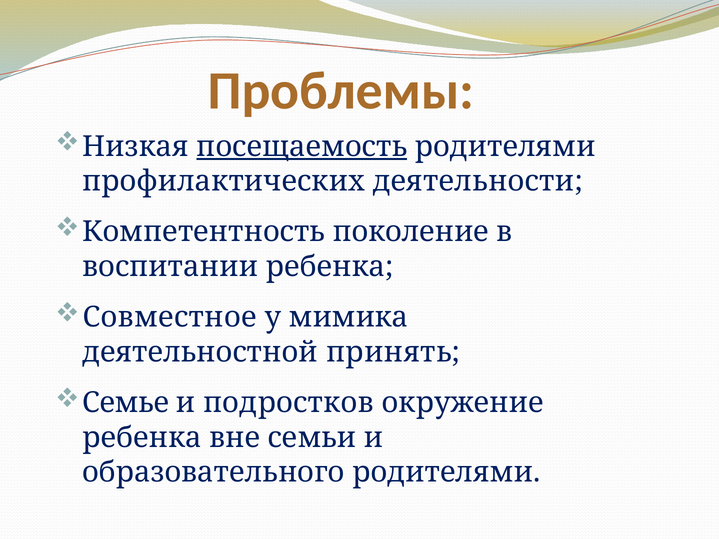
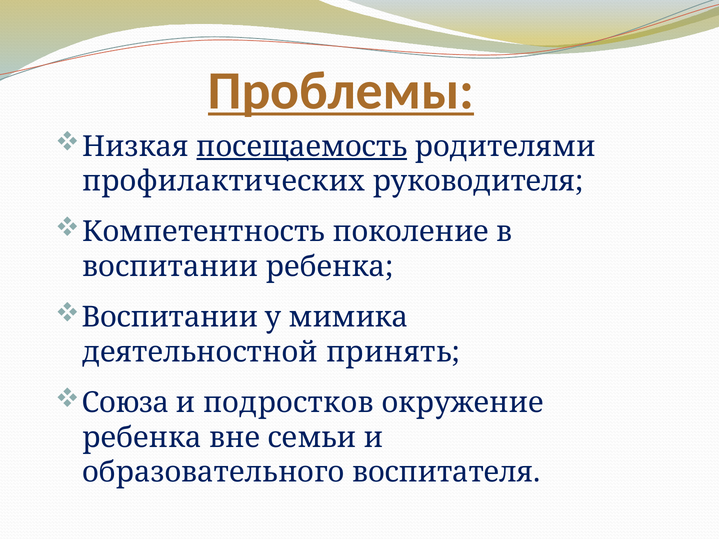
Проблемы underline: none -> present
деятельности: деятельности -> руководителя
Совместное at (170, 318): Совместное -> Воспитании
Семье: Семье -> Союза
образовательного родителями: родителями -> воспитателя
